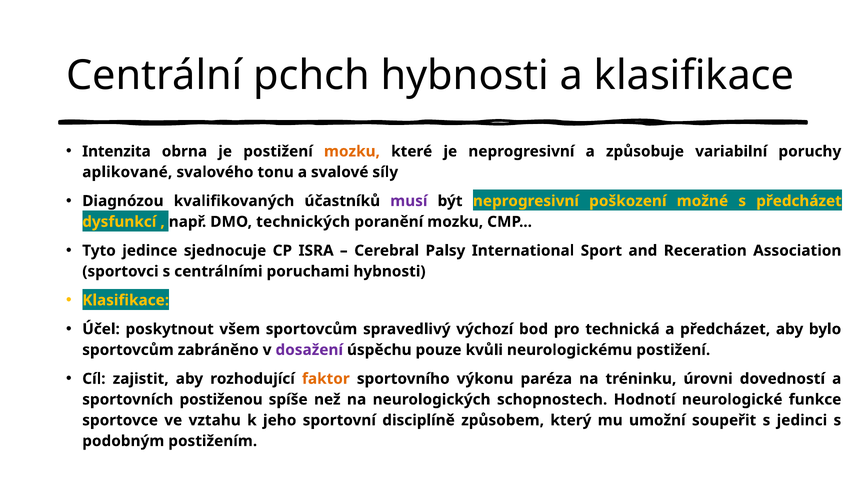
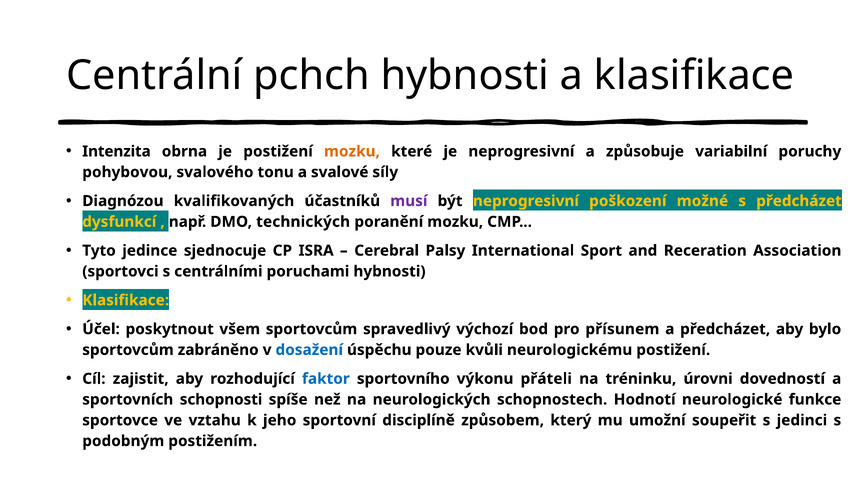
aplikované: aplikované -> pohybovou
technická: technická -> přísunem
dosažení colour: purple -> blue
faktor colour: orange -> blue
paréza: paréza -> přáteli
postiženou: postiženou -> schopnosti
